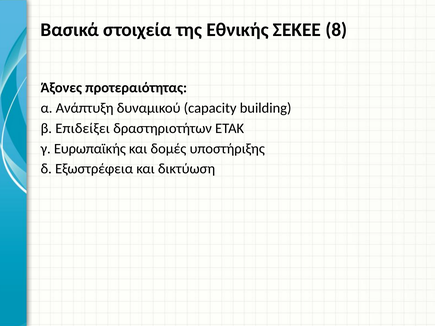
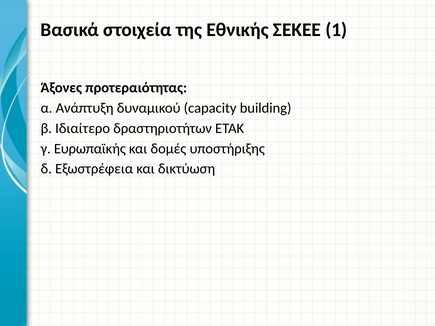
8: 8 -> 1
Επιδείξει: Επιδείξει -> Ιδιαίτερο
